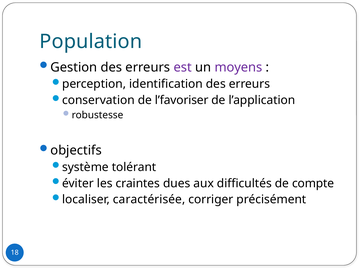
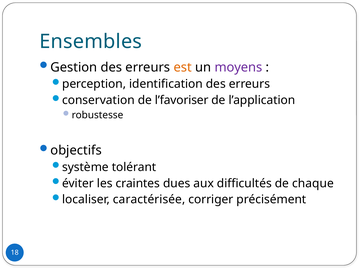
Population: Population -> Ensembles
est colour: purple -> orange
compte: compte -> chaque
